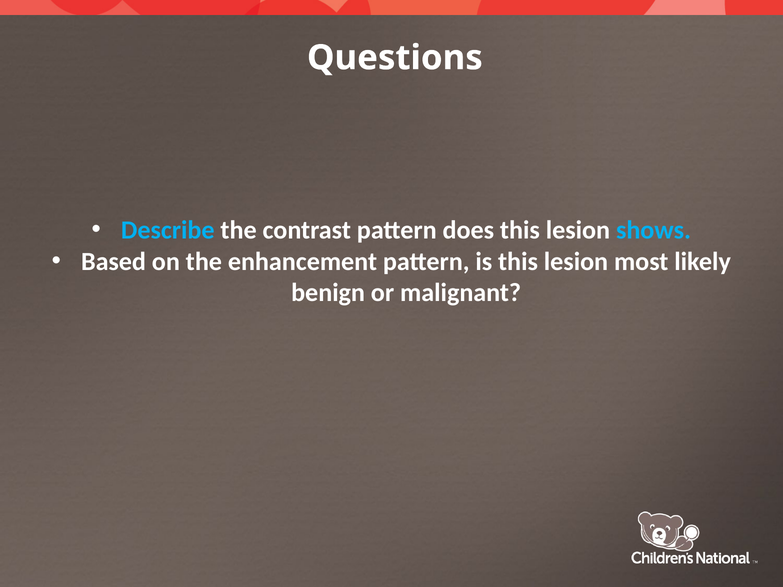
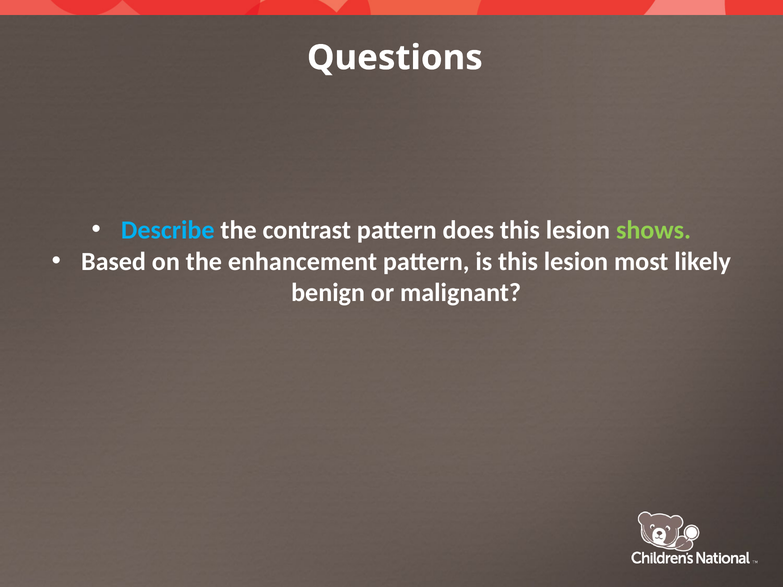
shows colour: light blue -> light green
